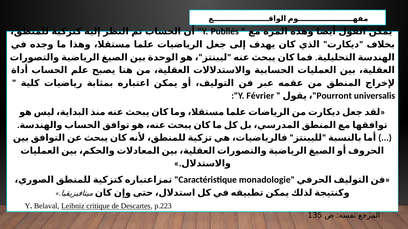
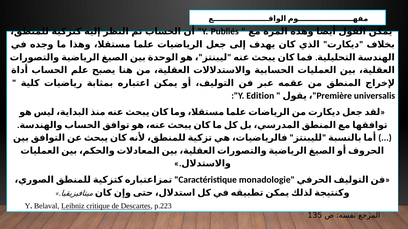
Février: Février -> Edition
Pourront: Pourront -> Première
